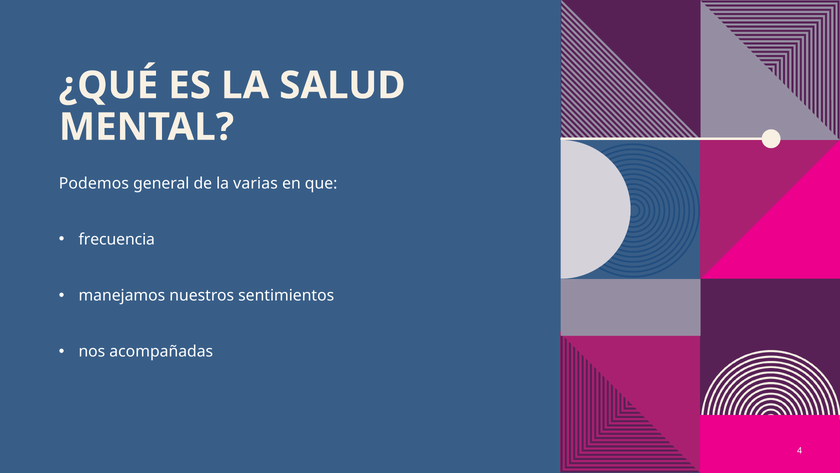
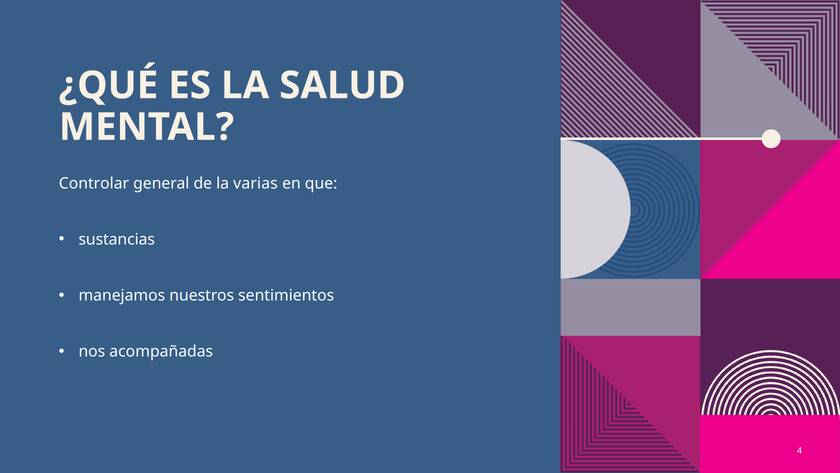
Podemos: Podemos -> Controlar
frecuencia: frecuencia -> sustancias
